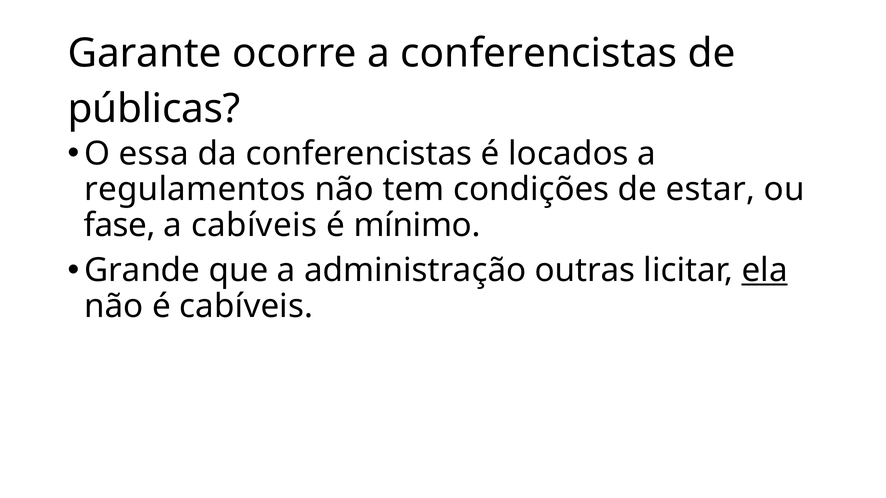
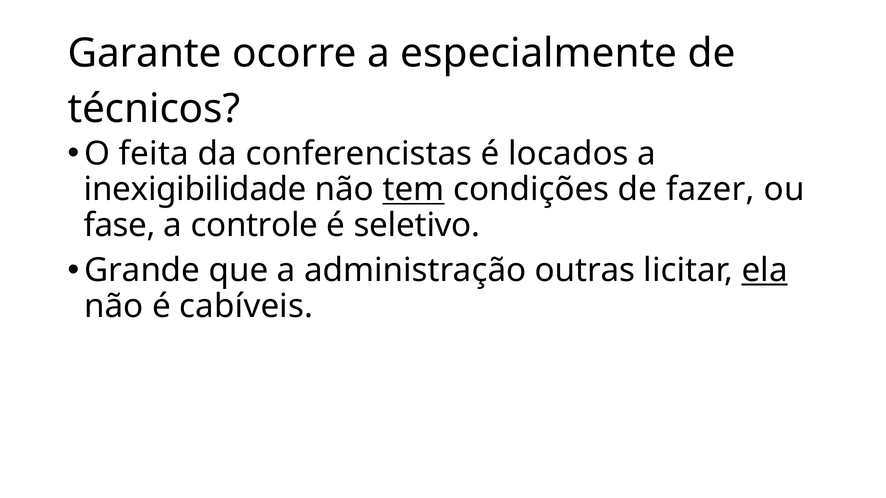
a conferencistas: conferencistas -> especialmente
públicas: públicas -> técnicos
essa: essa -> feita
regulamentos: regulamentos -> inexigibilidade
tem underline: none -> present
estar: estar -> fazer
a cabíveis: cabíveis -> controle
mínimo: mínimo -> seletivo
